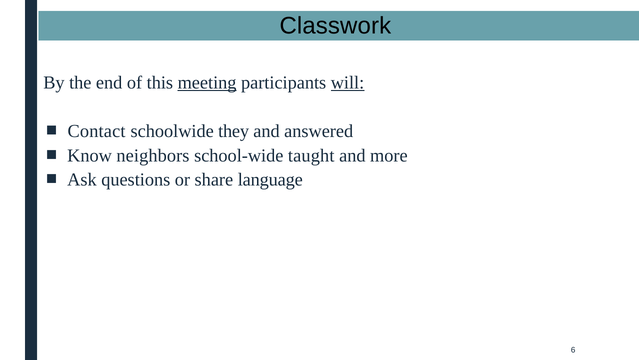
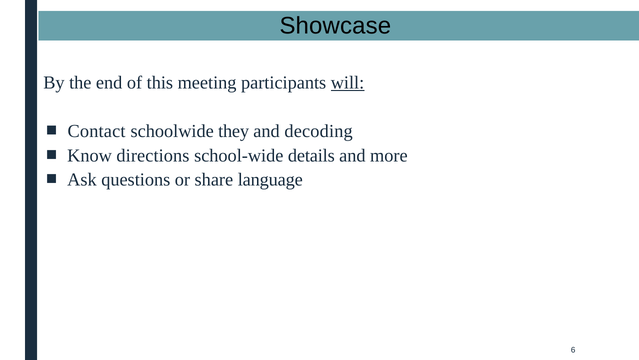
Classwork: Classwork -> Showcase
meeting underline: present -> none
answered: answered -> decoding
neighbors: neighbors -> directions
taught: taught -> details
